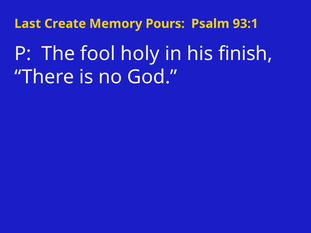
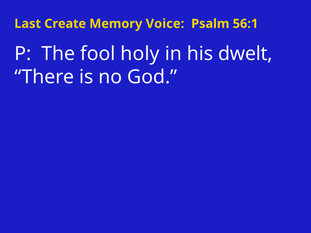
Pours: Pours -> Voice
93:1: 93:1 -> 56:1
finish: finish -> dwelt
